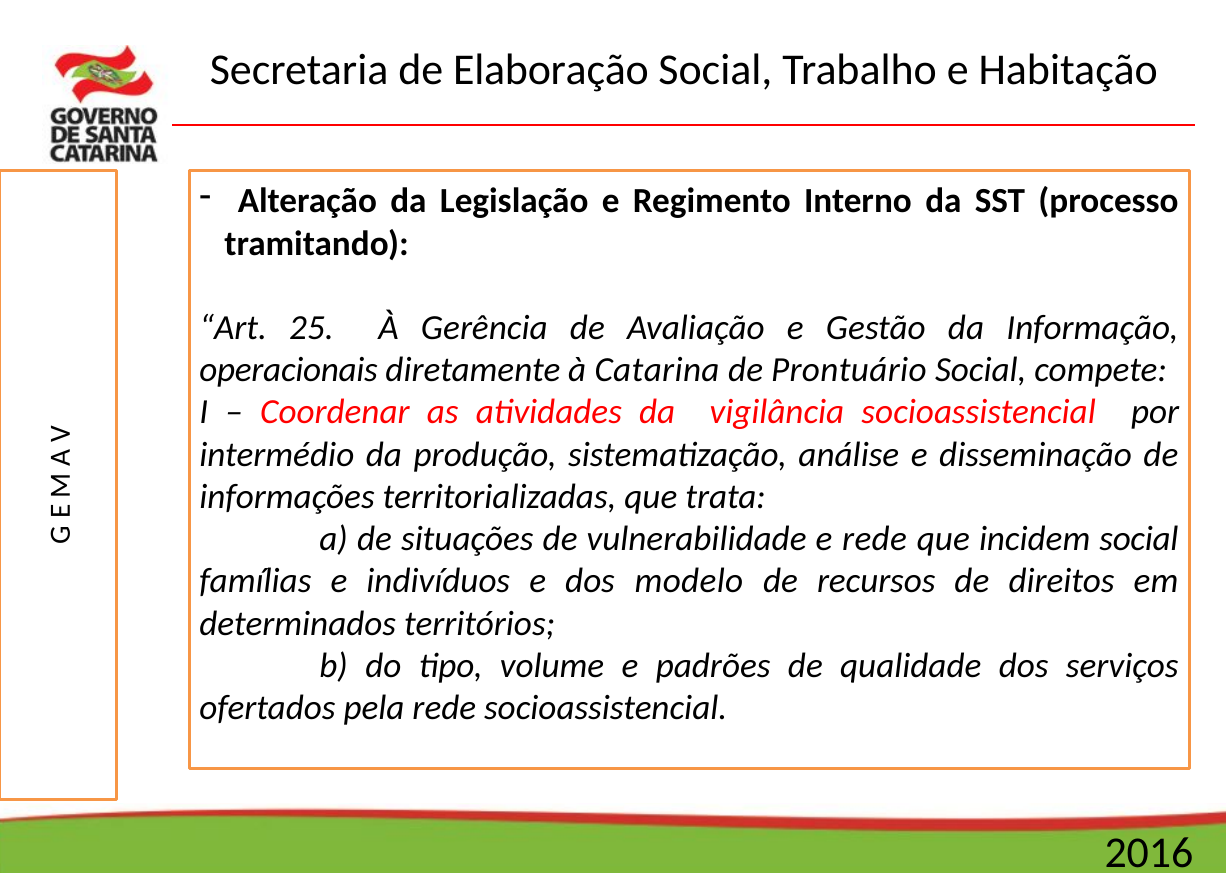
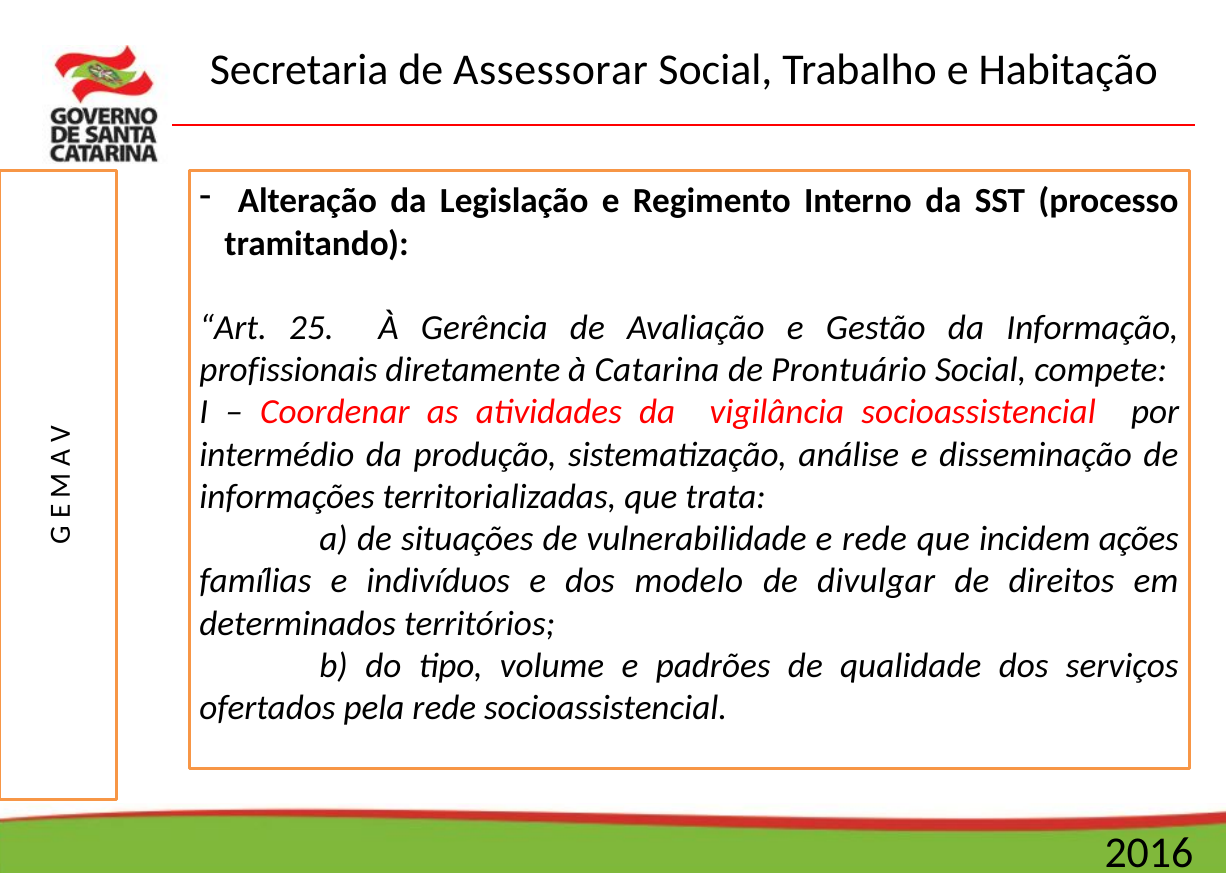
Elaboração: Elaboração -> Assessorar
operacionais: operacionais -> profissionais
incidem social: social -> ações
recursos: recursos -> divulgar
